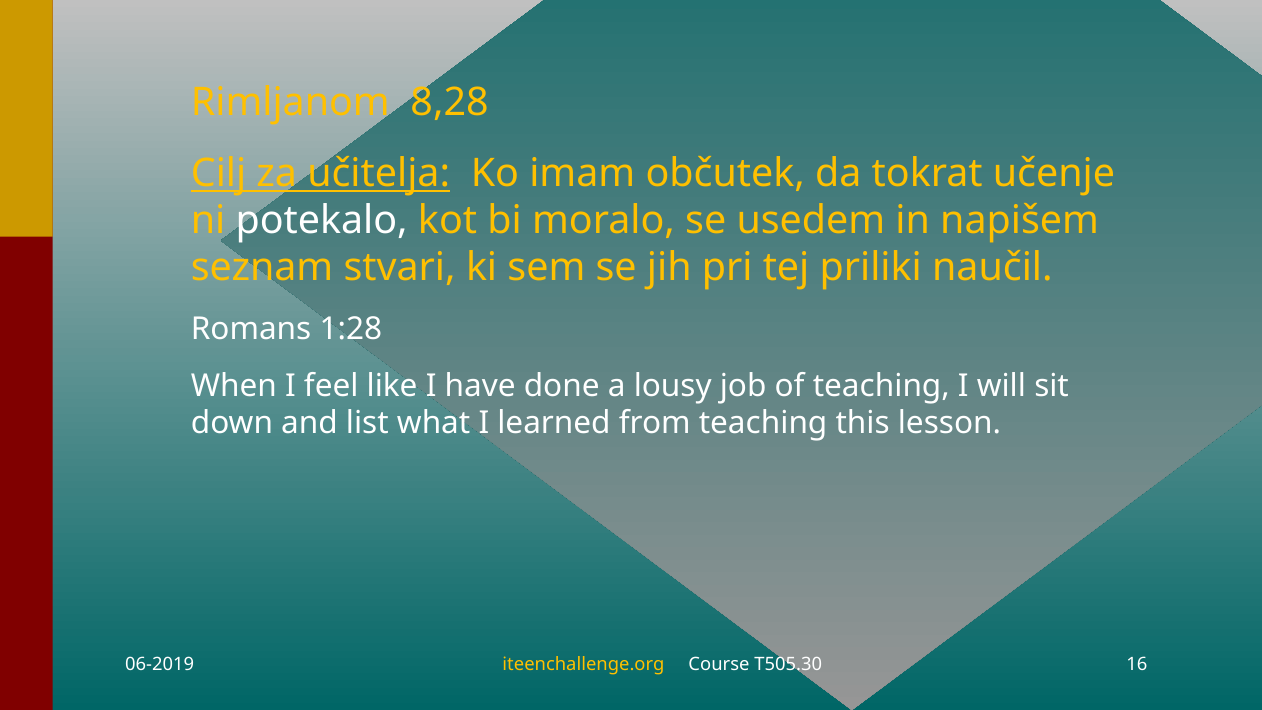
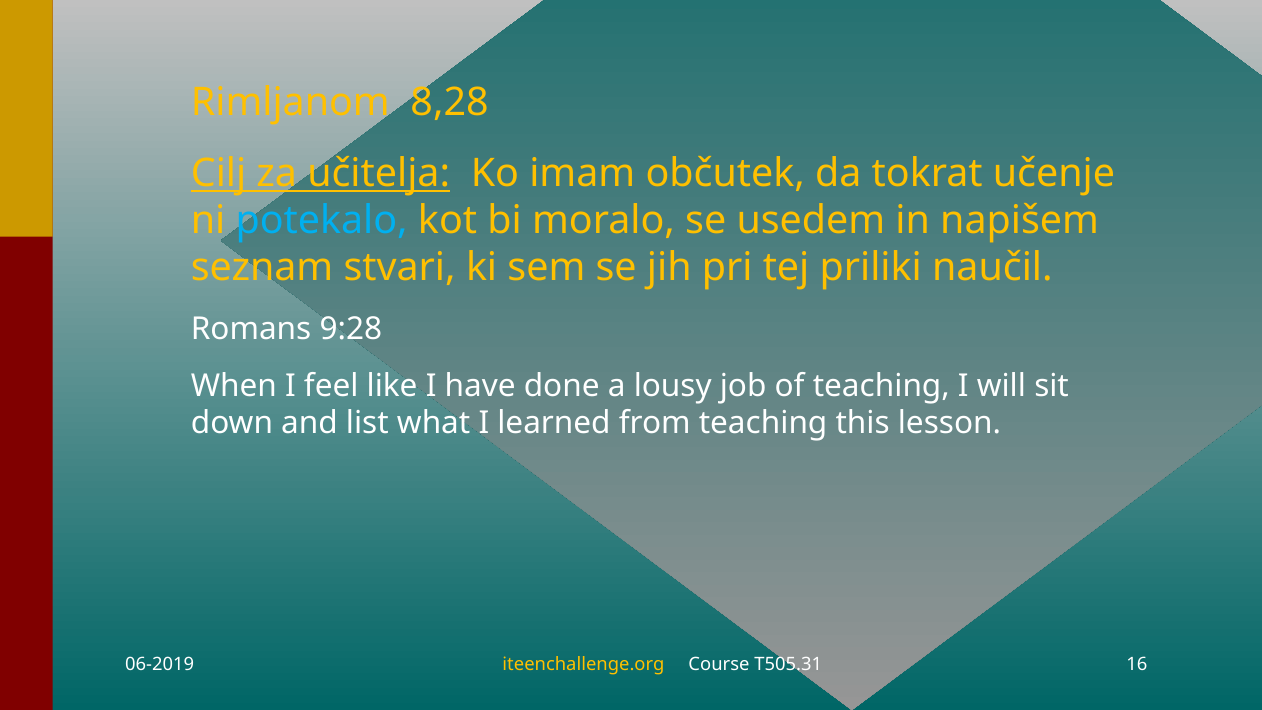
potekalo colour: white -> light blue
1:28: 1:28 -> 9:28
T505.30: T505.30 -> T505.31
